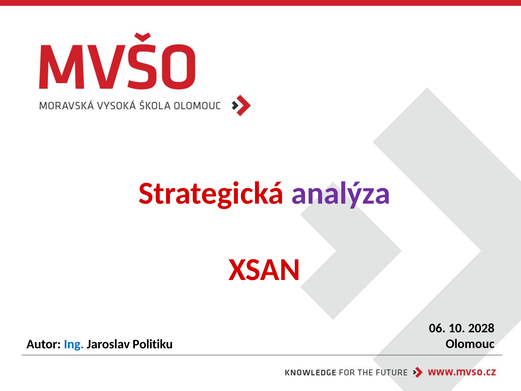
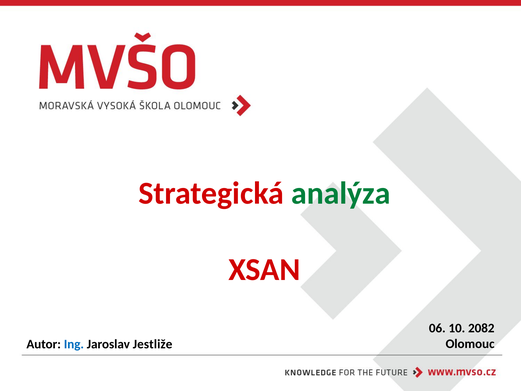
analýza colour: purple -> green
2028: 2028 -> 2082
Politiku: Politiku -> Jestliže
